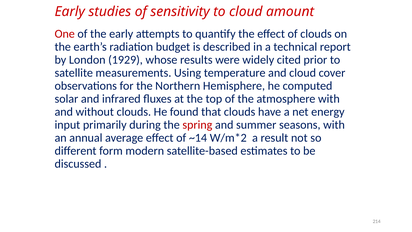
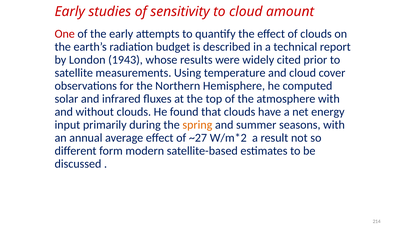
1929: 1929 -> 1943
spring colour: red -> orange
~14: ~14 -> ~27
